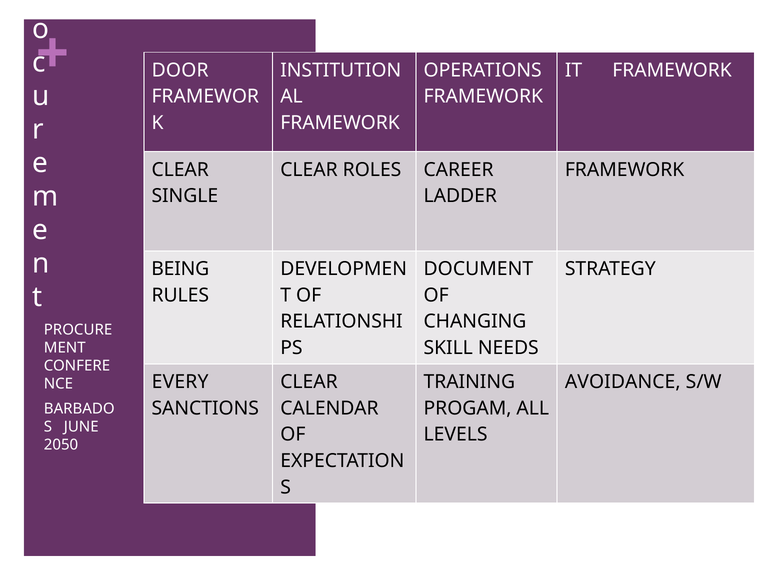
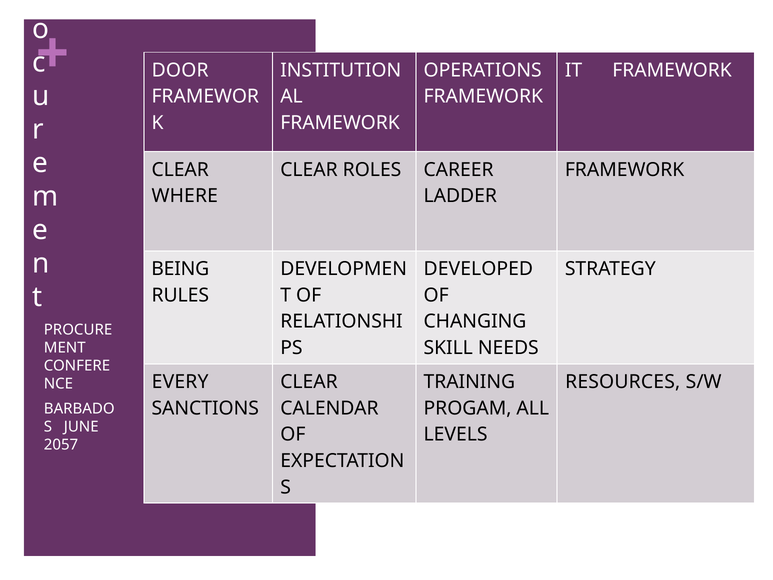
SINGLE: SINGLE -> WHERE
DOCUMENT: DOCUMENT -> DEVELOPED
AVOIDANCE: AVOIDANCE -> RESOURCES
2050: 2050 -> 2057
